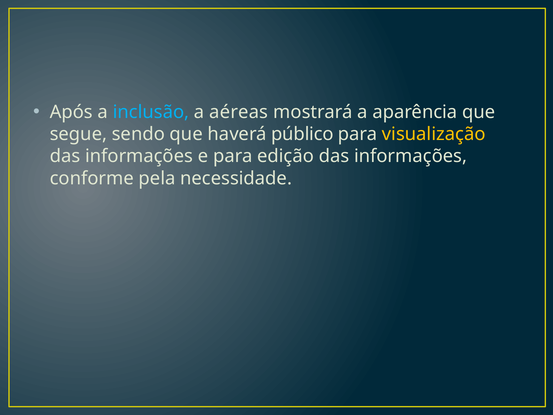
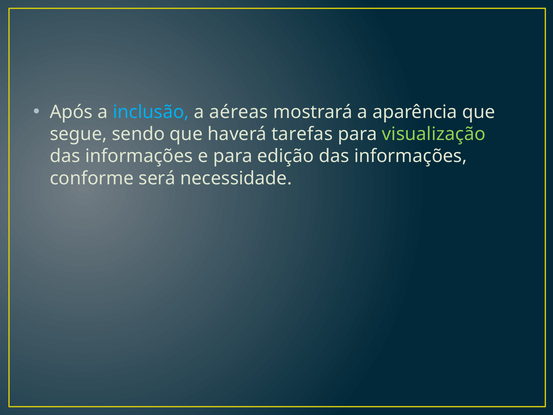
público: público -> tarefas
visualização colour: yellow -> light green
pela: pela -> será
